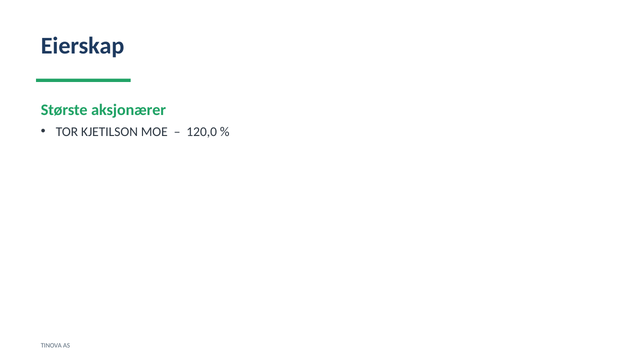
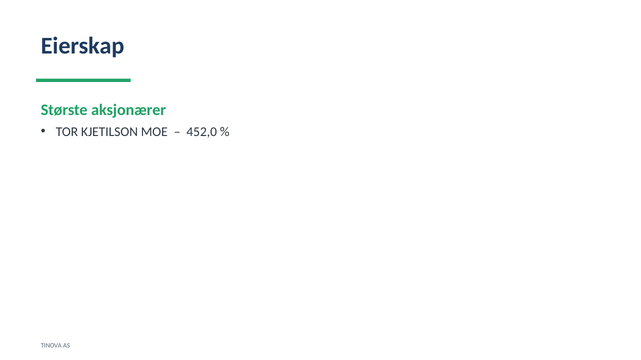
120,0: 120,0 -> 452,0
